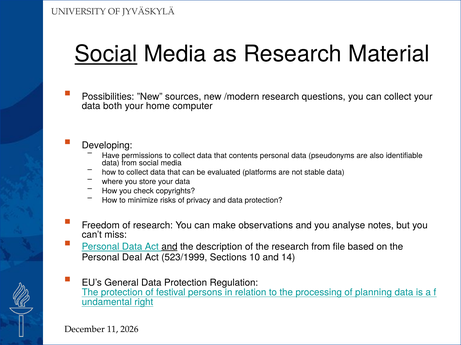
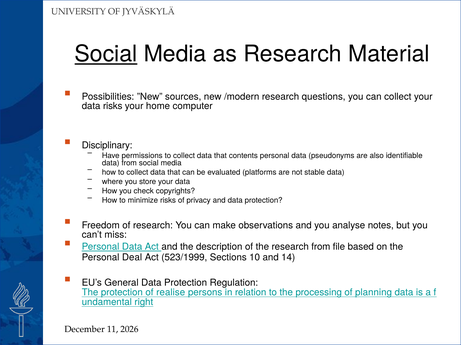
data both: both -> risks
Developing: Developing -> Disciplinary
and at (169, 247) underline: present -> none
festival: festival -> realise
